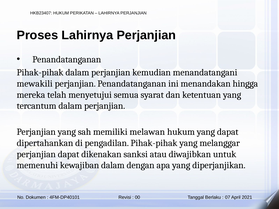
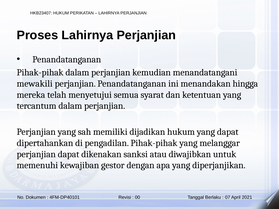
melawan: melawan -> dijadikan
kewajiban dalam: dalam -> gestor
